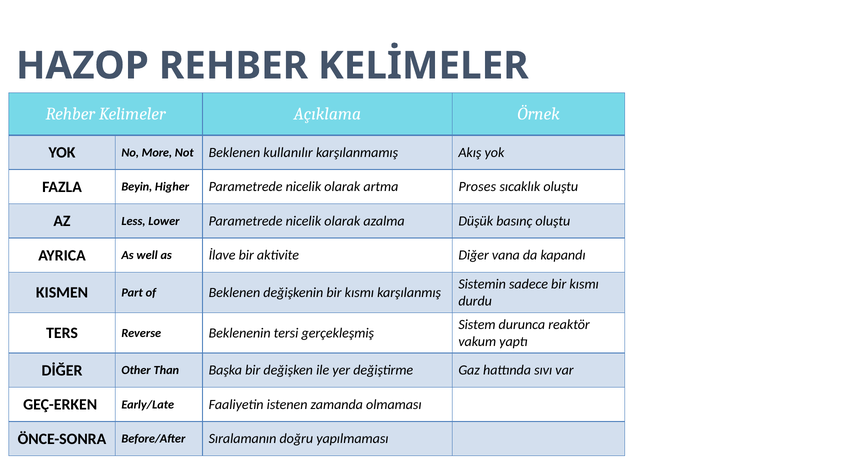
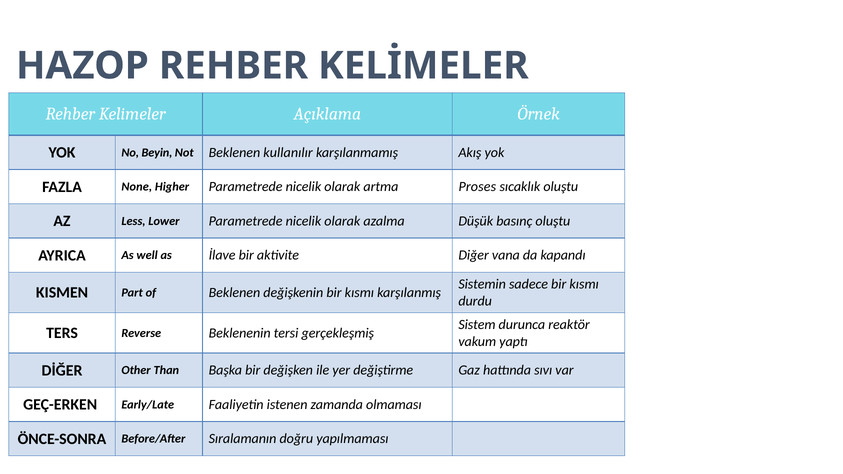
More: More -> Beyin
Beyin: Beyin -> None
